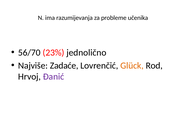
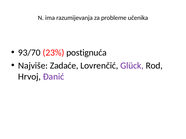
56/70: 56/70 -> 93/70
jednolično: jednolično -> postignuća
Glück colour: orange -> purple
